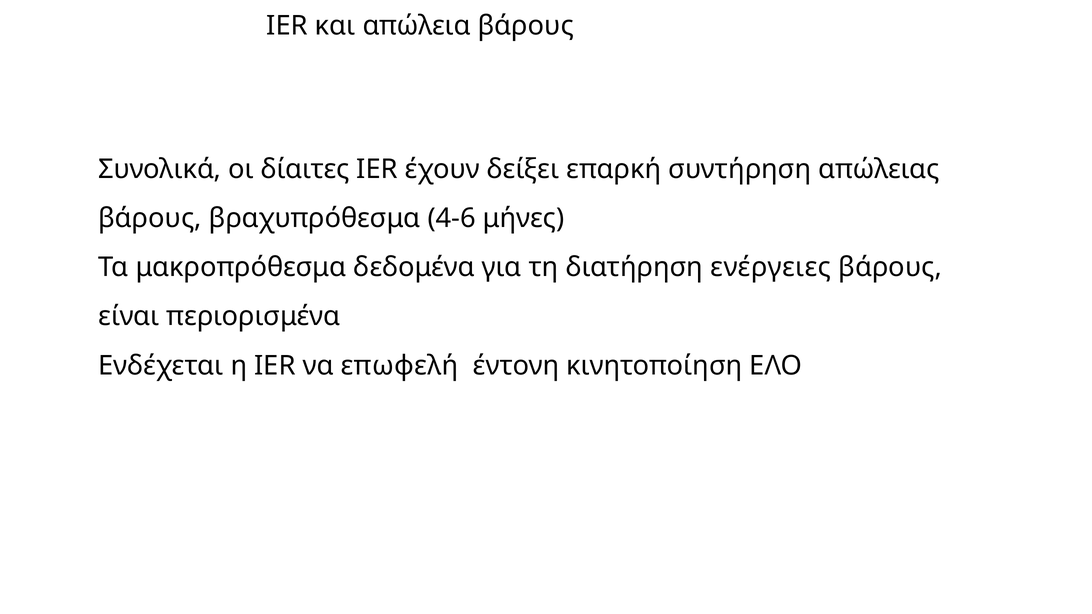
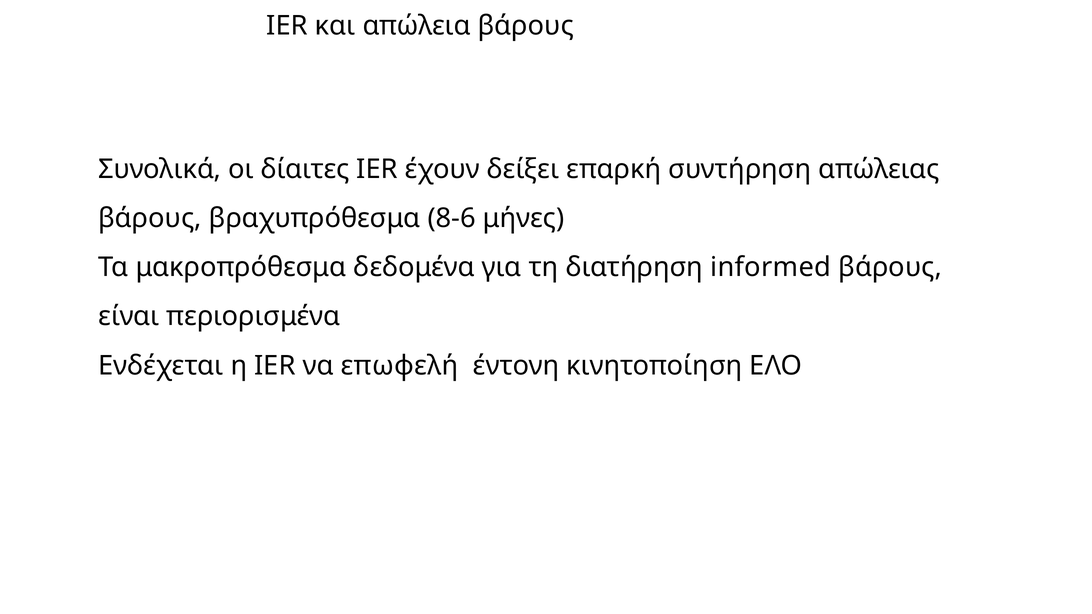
4-6: 4-6 -> 8-6
ενέργειες: ενέργειες -> informed
